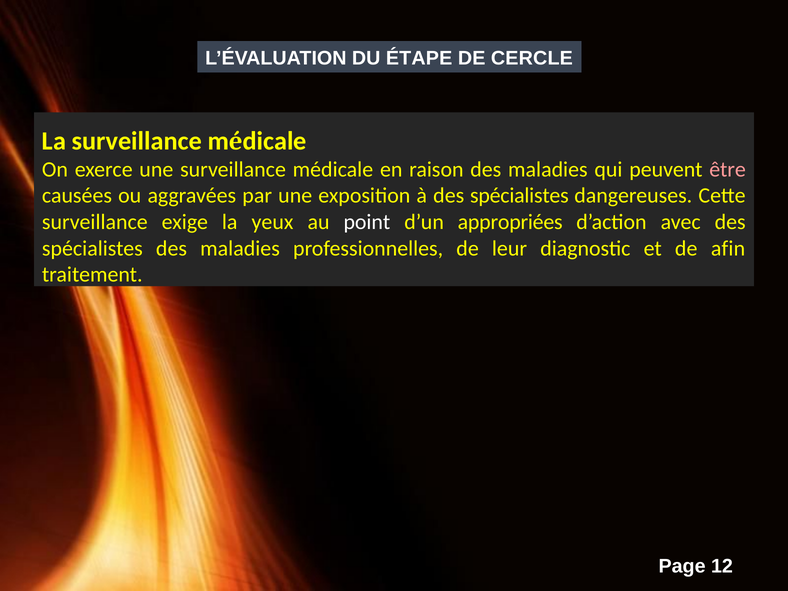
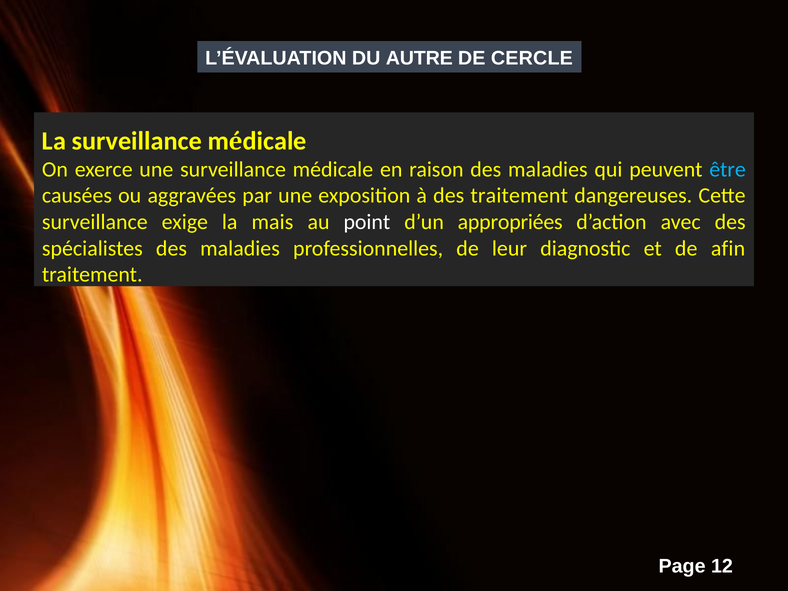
ÉTAPE: ÉTAPE -> AUTRE
être colour: pink -> light blue
à des spécialistes: spécialistes -> traitement
yeux: yeux -> mais
